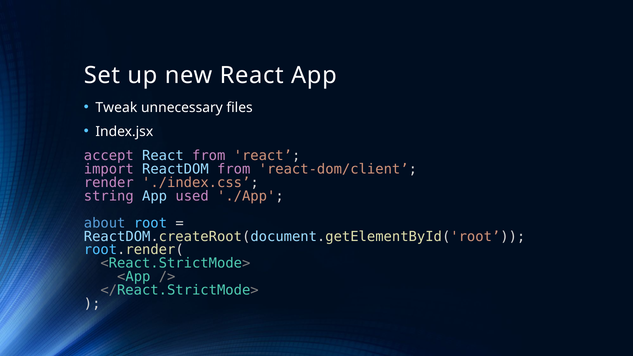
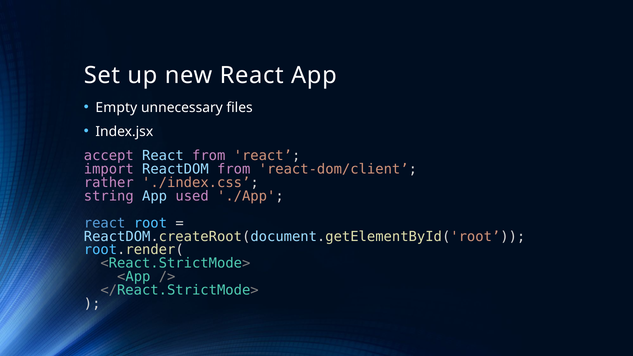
Tweak: Tweak -> Empty
render: render -> rather
about at (105, 223): about -> react
